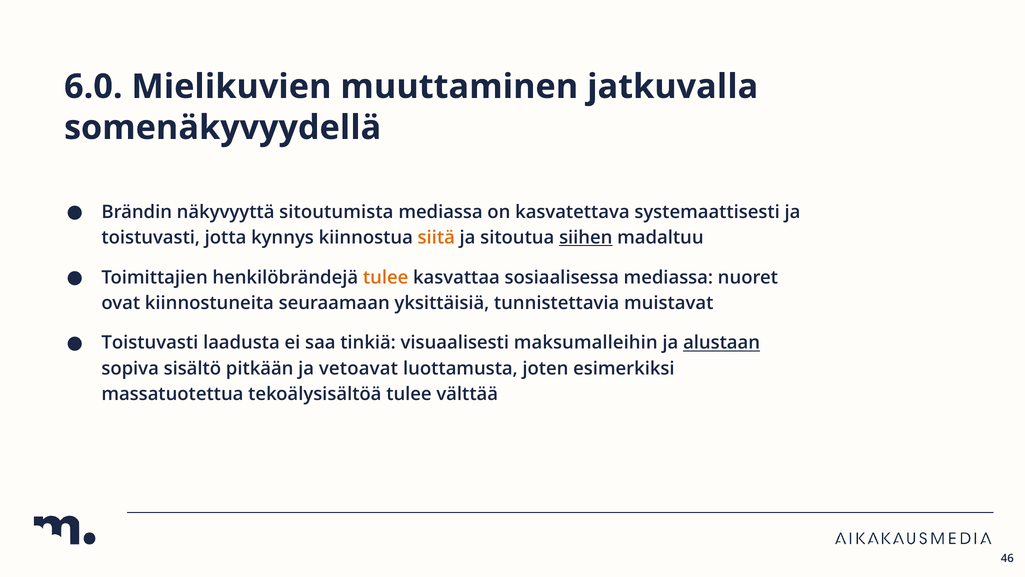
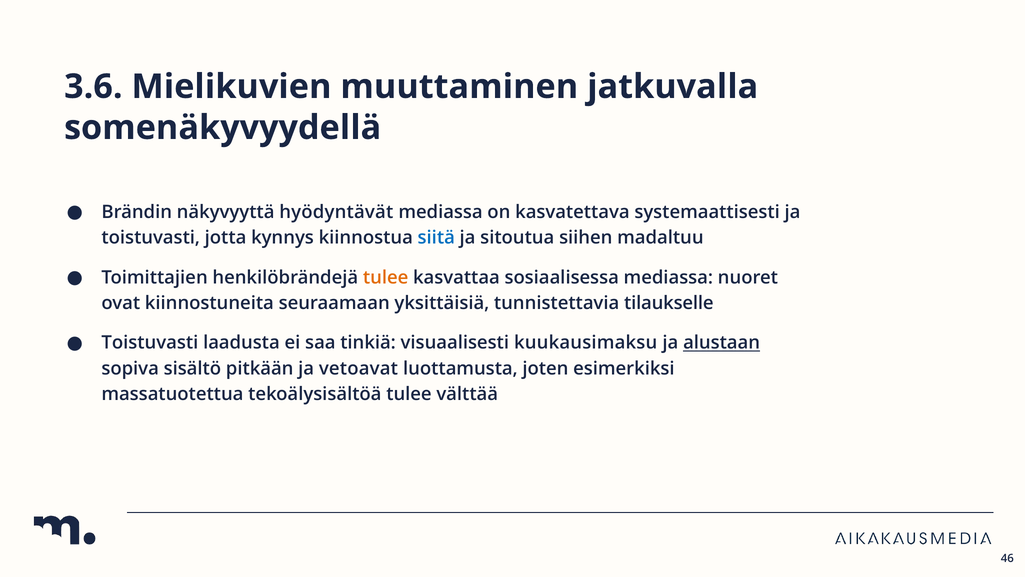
6.0: 6.0 -> 3.6
sitoutumista: sitoutumista -> hyödyntävät
siitä colour: orange -> blue
siihen underline: present -> none
muistavat: muistavat -> tilaukselle
maksumalleihin: maksumalleihin -> kuukausimaksu
